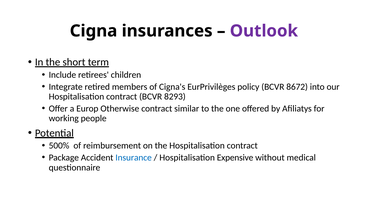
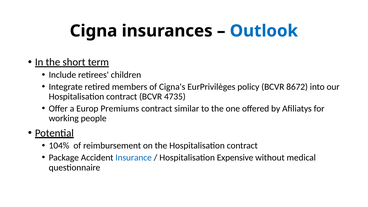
Outlook colour: purple -> blue
8293: 8293 -> 4735
Otherwise: Otherwise -> Premiums
500%: 500% -> 104%
